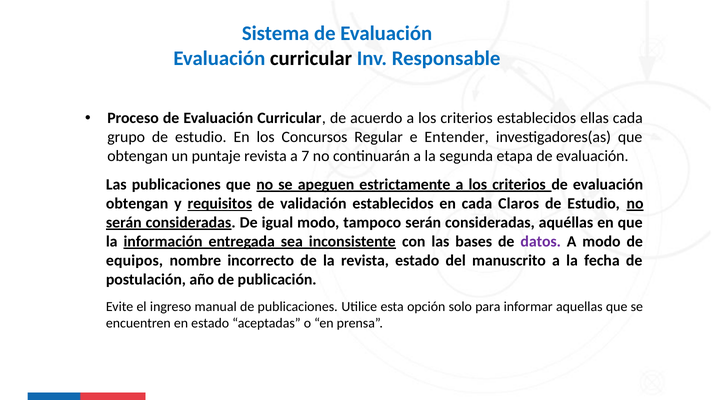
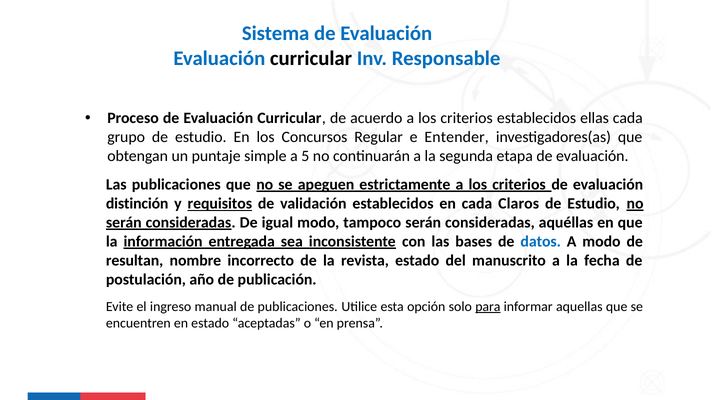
puntaje revista: revista -> simple
7: 7 -> 5
obtengan at (137, 204): obtengan -> distinción
datos colour: purple -> blue
equipos: equipos -> resultan
para underline: none -> present
